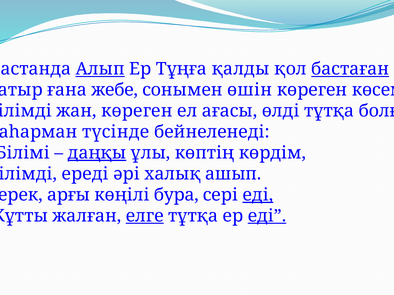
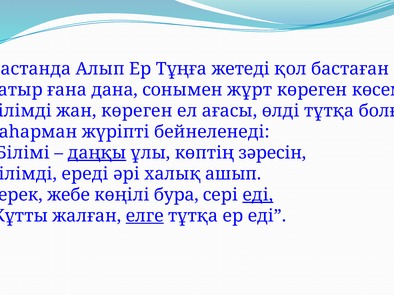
Алып underline: present -> none
қалды: қалды -> жетеді
бастаған underline: present -> none
жебе: жебе -> дана
өшін: өшін -> жұрт
түсінде: түсінде -> жүріпті
көрдім: көрдім -> зәресін
арғы: арғы -> жебе
еді at (267, 216) underline: present -> none
